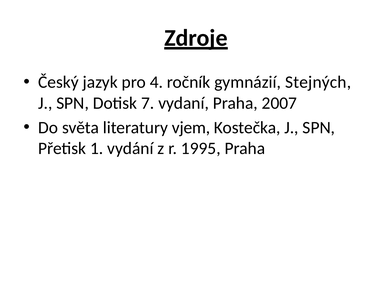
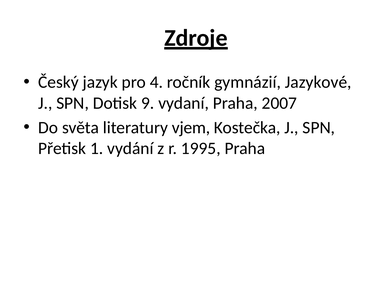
Stejných: Stejných -> Jazykové
7: 7 -> 9
